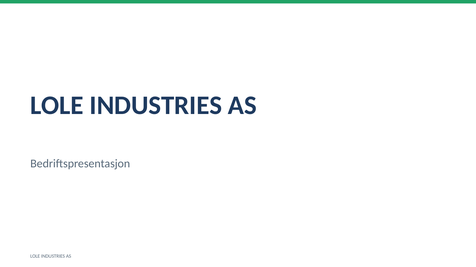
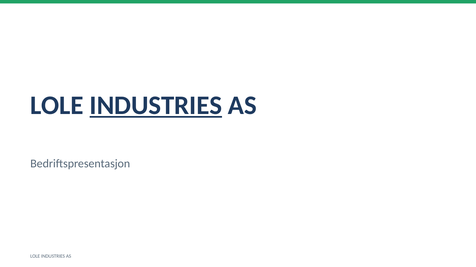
INDUSTRIES at (156, 106) underline: none -> present
